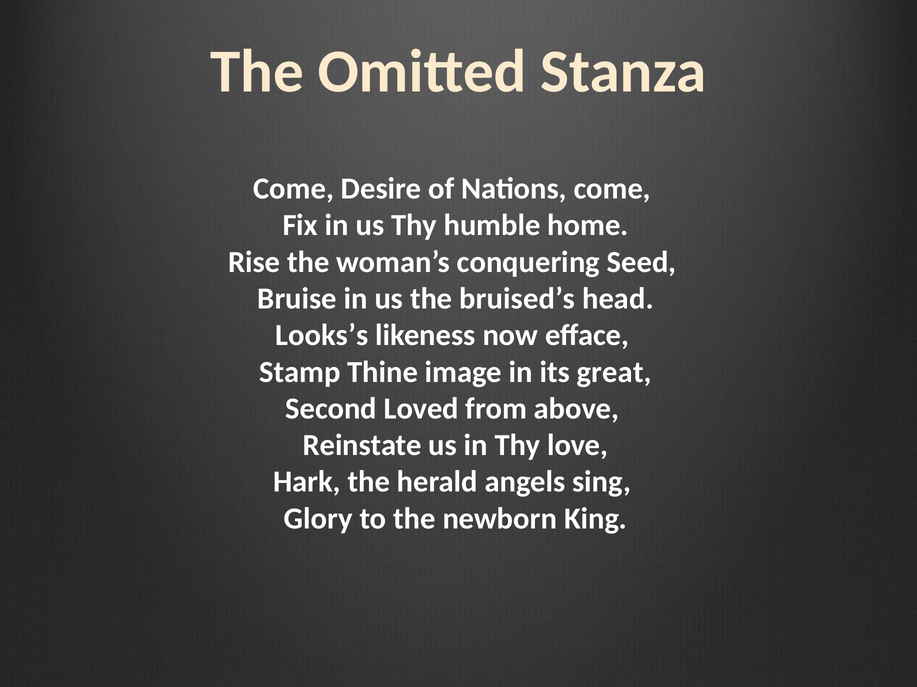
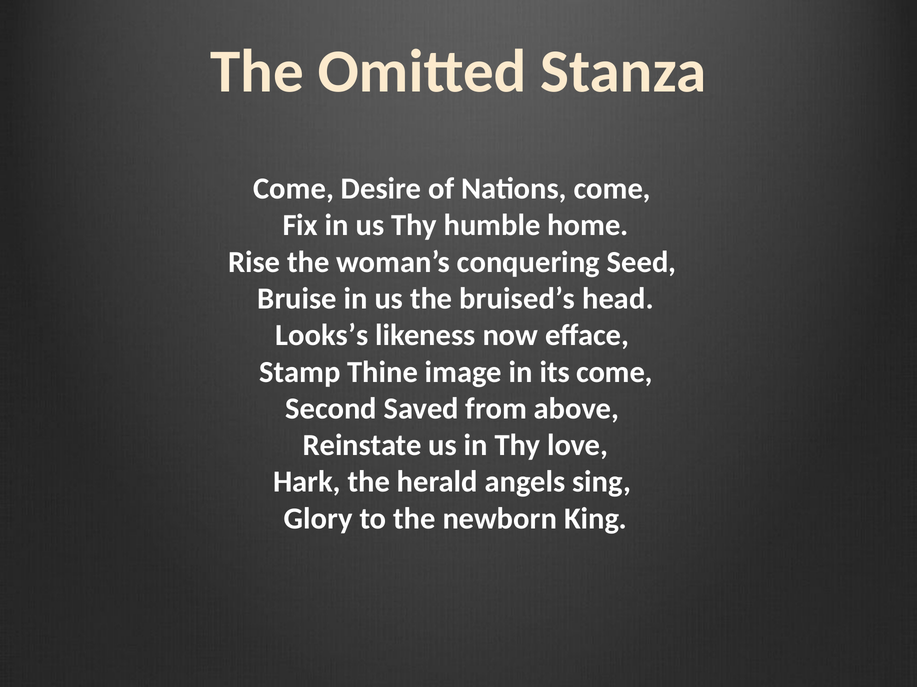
its great: great -> come
Loved: Loved -> Saved
